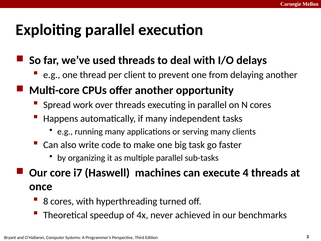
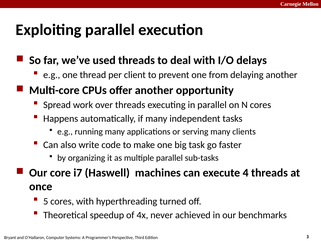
8: 8 -> 5
